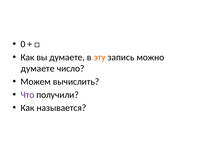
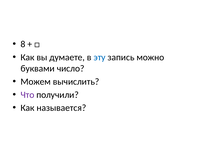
0: 0 -> 8
эту colour: orange -> blue
думаете at (38, 69): думаете -> буквами
